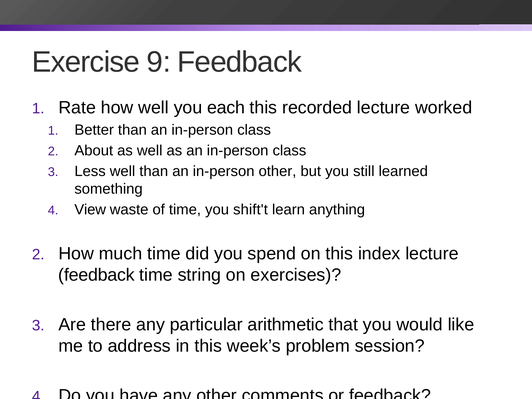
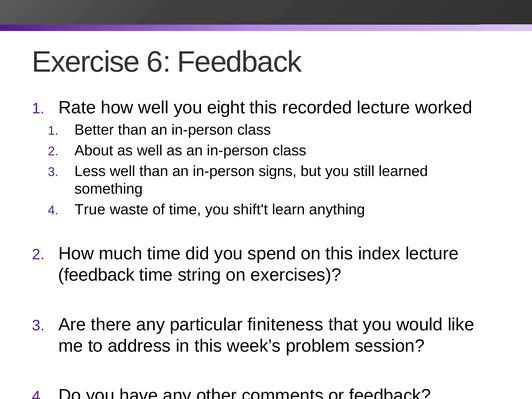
9: 9 -> 6
each: each -> eight
in-person other: other -> signs
View: View -> True
arithmetic: arithmetic -> finiteness
